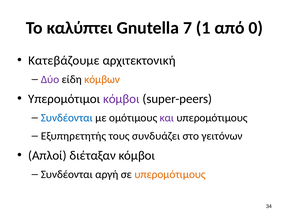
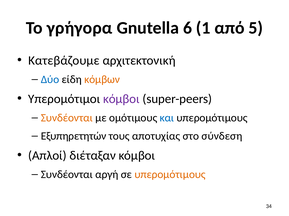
καλύπτει: καλύπτει -> γρήγορα
7: 7 -> 6
0: 0 -> 5
Δύο colour: purple -> blue
Συνδέονται at (67, 118) colour: blue -> orange
και colour: purple -> blue
Εξυπηρετητής: Εξυπηρετητής -> Εξυπηρετητών
συνδυάζει: συνδυάζει -> αποτυχίας
γειτόνων: γειτόνων -> σύνδεση
